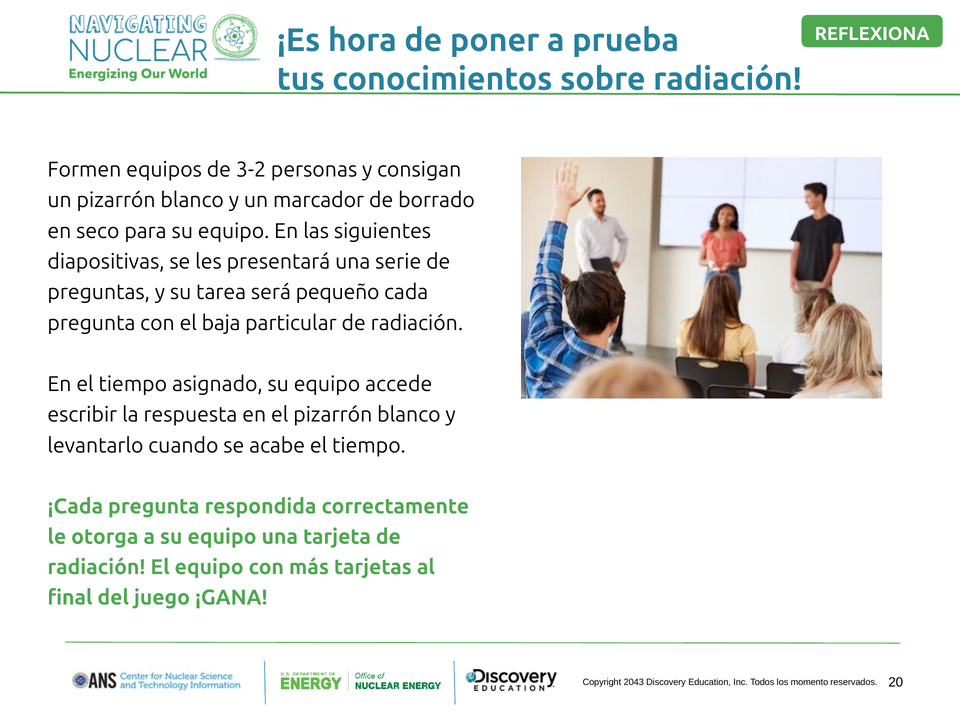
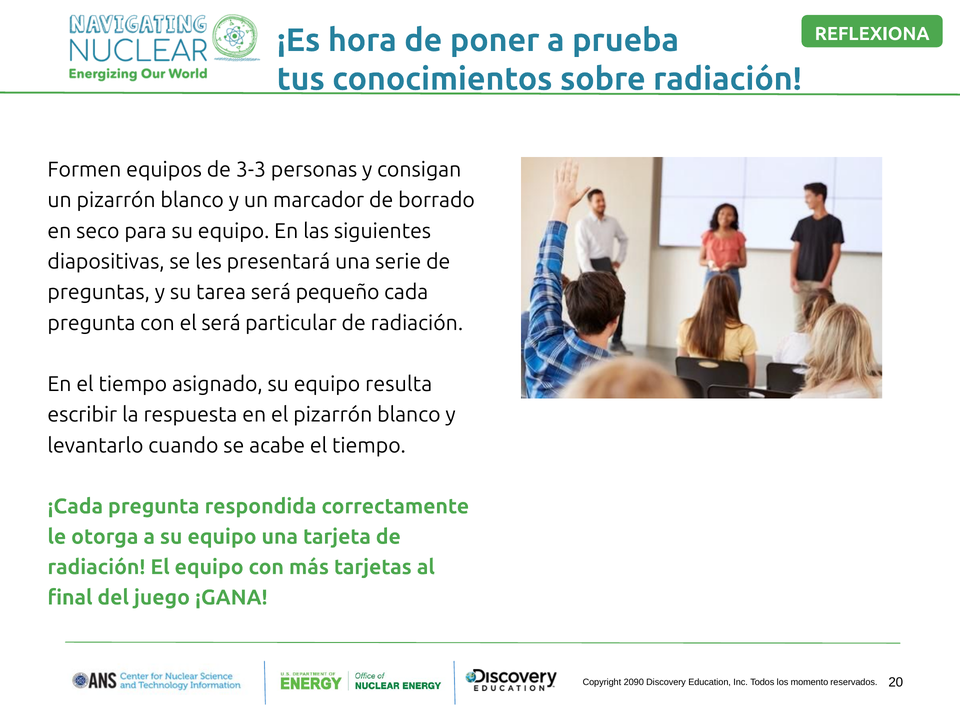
3-2: 3-2 -> 3-3
el baja: baja -> será
accede: accede -> resulta
2043: 2043 -> 2090
